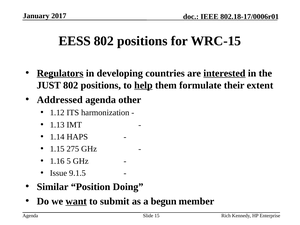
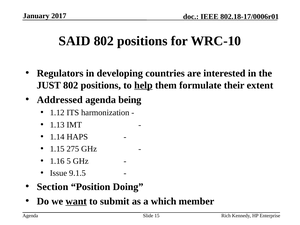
EESS: EESS -> SAID
WRC-15: WRC-15 -> WRC-10
Regulators underline: present -> none
interested underline: present -> none
other: other -> being
Similar: Similar -> Section
begun: begun -> which
